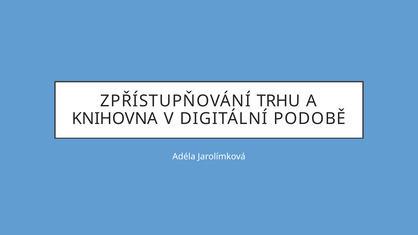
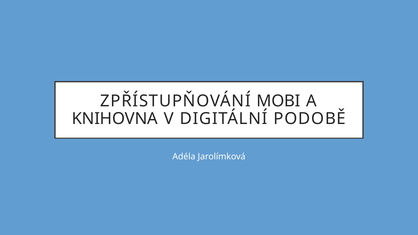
TRHU: TRHU -> MOBI
